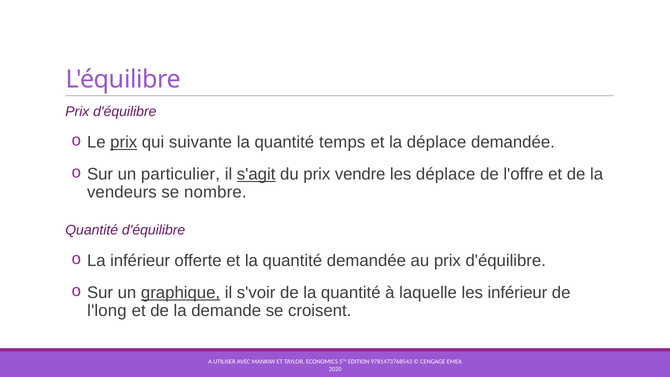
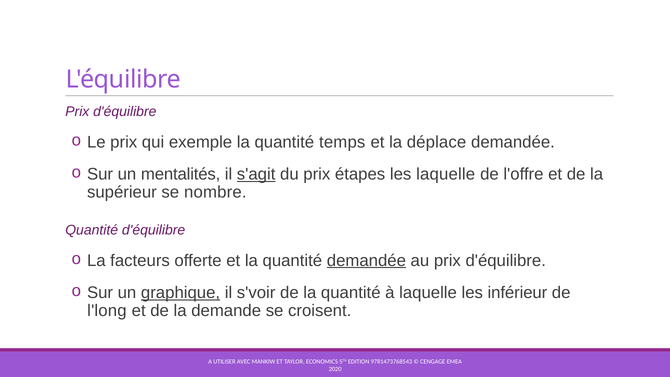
prix at (124, 142) underline: present -> none
suivante: suivante -> exemple
particulier: particulier -> mentalités
vendre: vendre -> étapes
les déplace: déplace -> laquelle
vendeurs: vendeurs -> supérieur
La inférieur: inférieur -> facteurs
demandée at (366, 260) underline: none -> present
